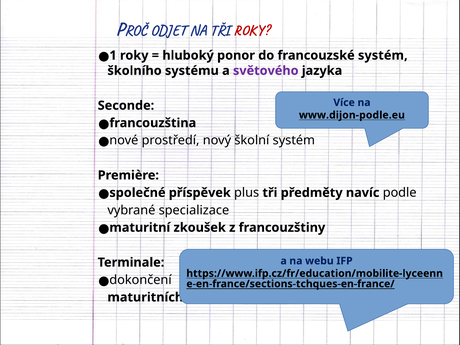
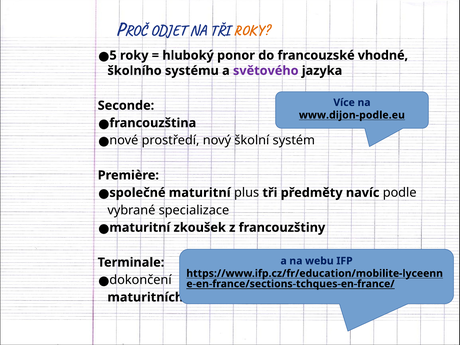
ROKY at (251, 30) colour: red -> orange
1: 1 -> 5
francouzské systém: systém -> vhodné
společné příspěvek: příspěvek -> maturitní
